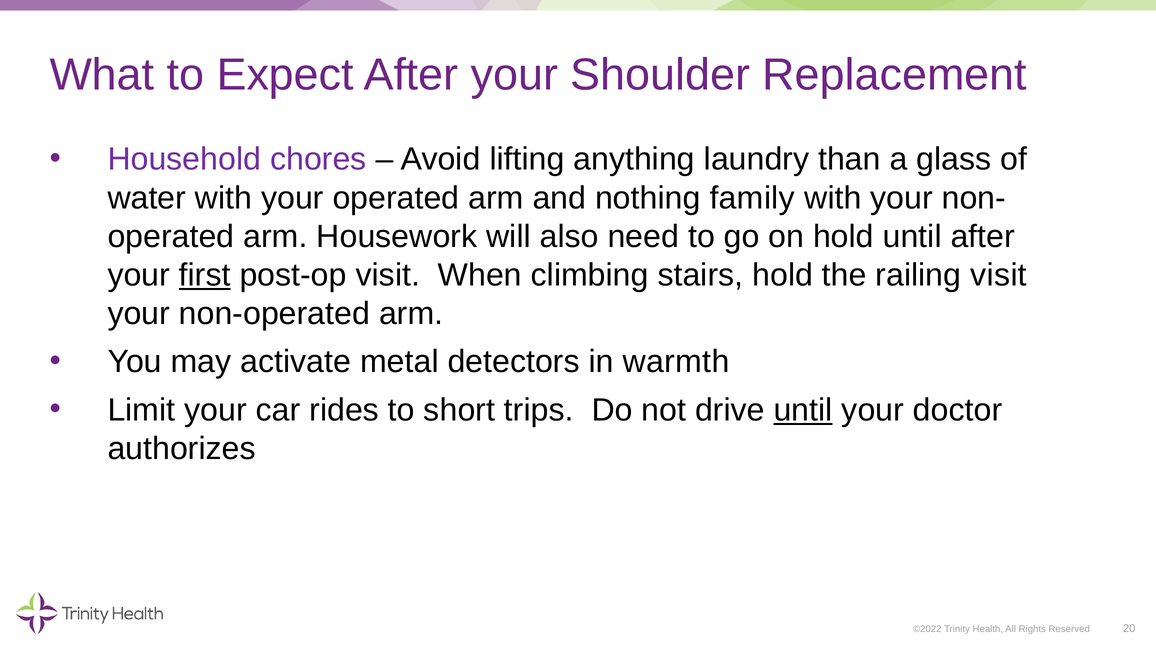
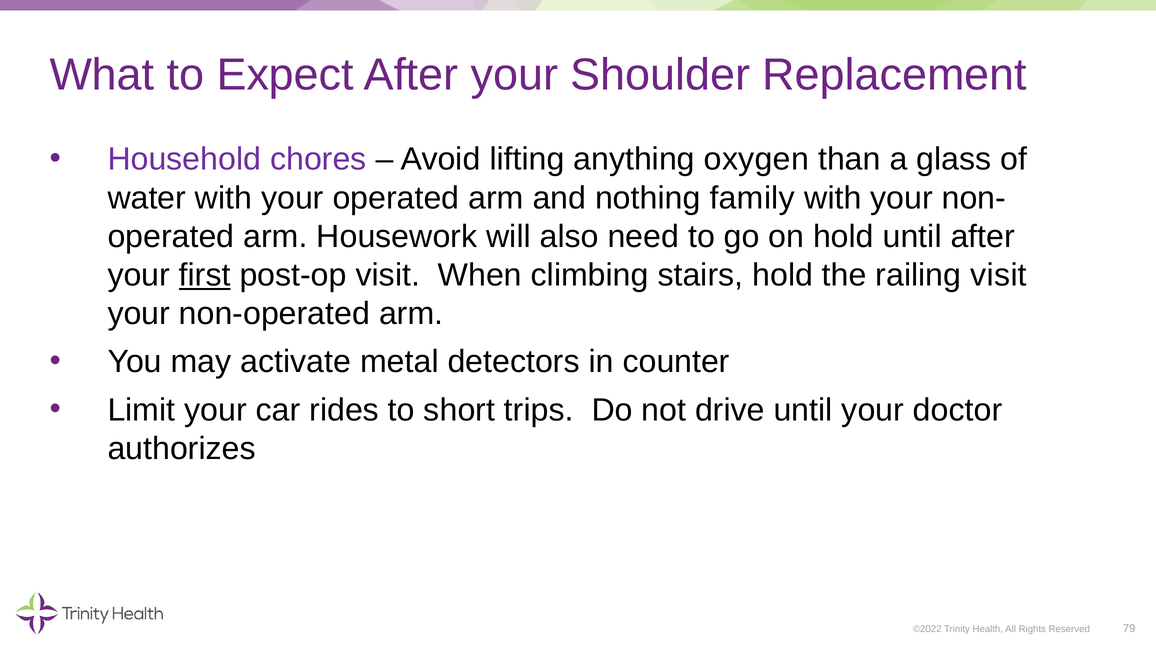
laundry: laundry -> oxygen
warmth: warmth -> counter
until at (803, 410) underline: present -> none
20: 20 -> 79
